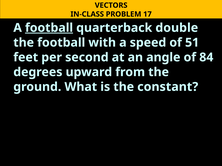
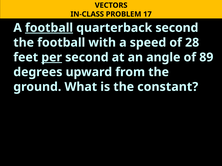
quarterback double: double -> second
51: 51 -> 28
per underline: none -> present
84: 84 -> 89
